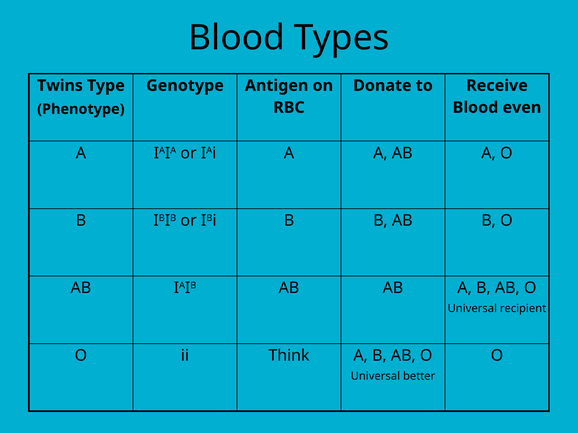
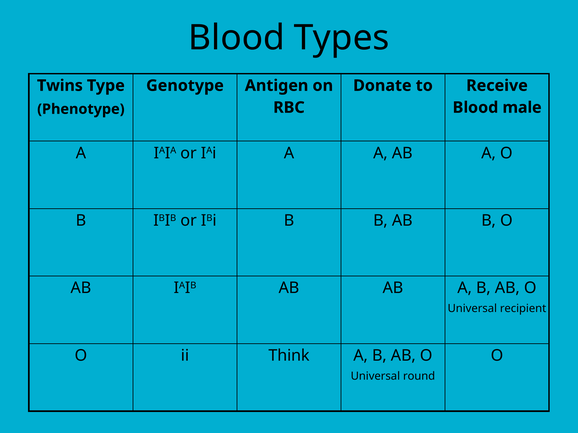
even: even -> male
better: better -> round
